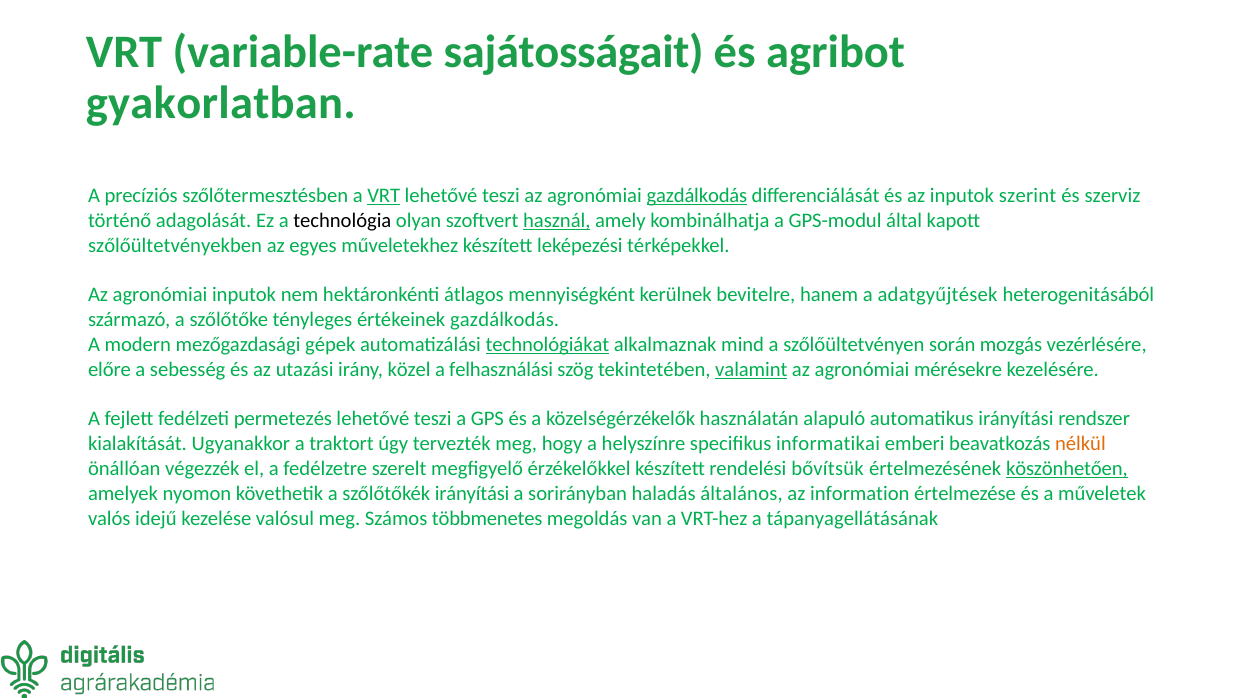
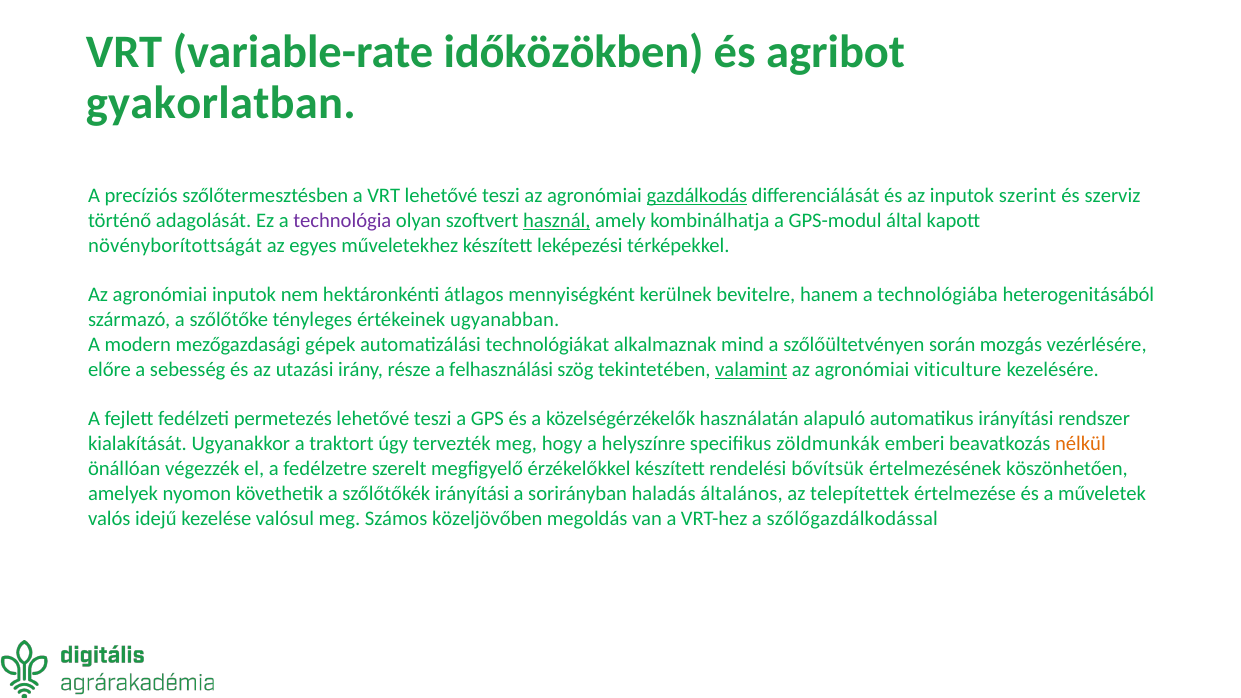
sajátosságait: sajátosságait -> időközökben
VRT at (384, 196) underline: present -> none
technológia colour: black -> purple
szőlőültetvényekben: szőlőültetvényekben -> növényborítottságát
adatgyűjtések: adatgyűjtések -> technológiába
értékeinek gazdálkodás: gazdálkodás -> ugyanabban
technológiákat underline: present -> none
közel: közel -> része
mérésekre: mérésekre -> viticulture
informatikai: informatikai -> zöldmunkák
köszönhetően underline: present -> none
information: information -> telepítettek
többmenetes: többmenetes -> közeljövőben
tápanyagellátásának: tápanyagellátásának -> szőlőgazdálkodással
